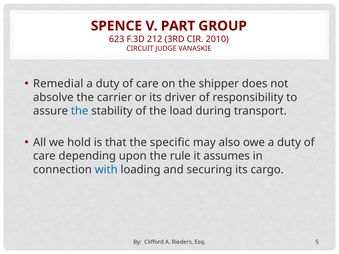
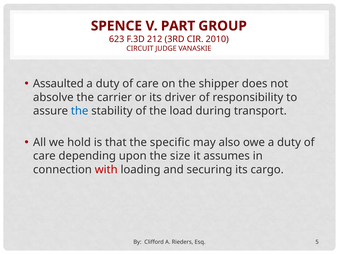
Remedial: Remedial -> Assaulted
rule: rule -> size
with colour: blue -> red
